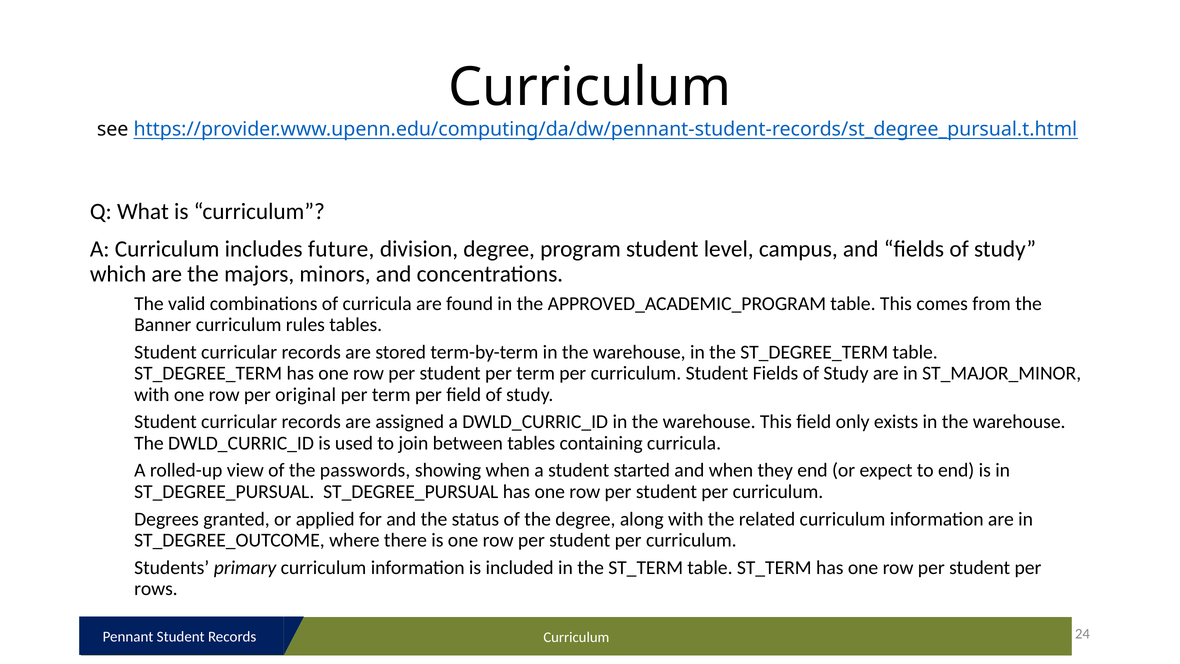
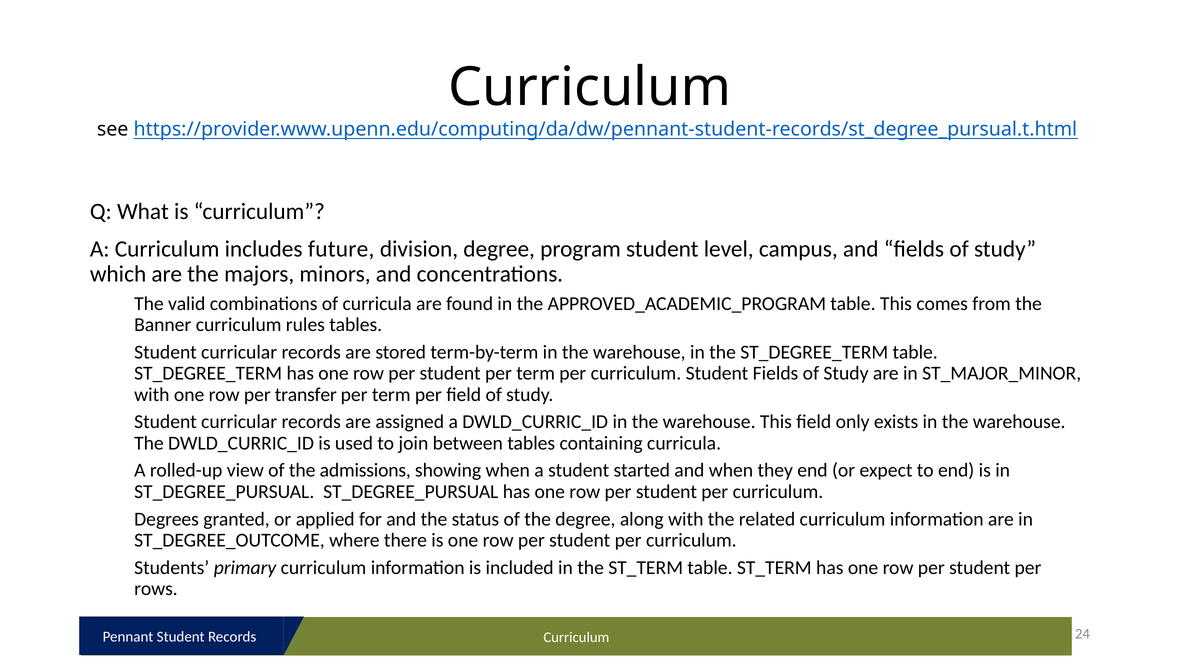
original: original -> transfer
passwords: passwords -> admissions
